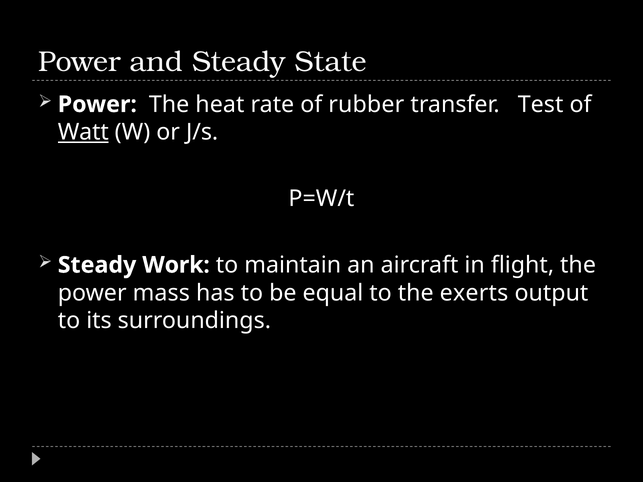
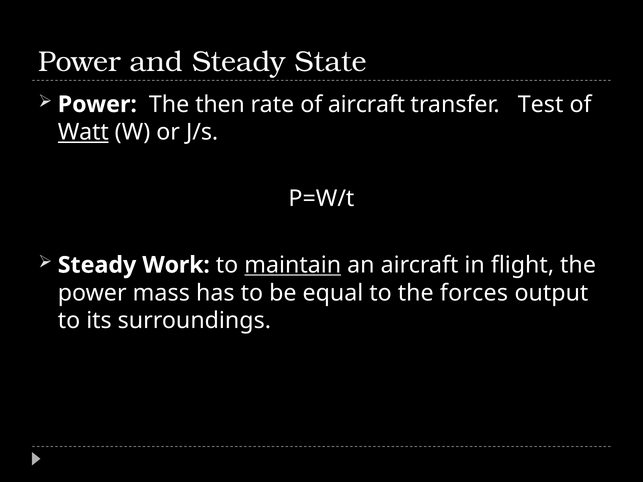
heat: heat -> then
of rubber: rubber -> aircraft
maintain underline: none -> present
exerts: exerts -> forces
